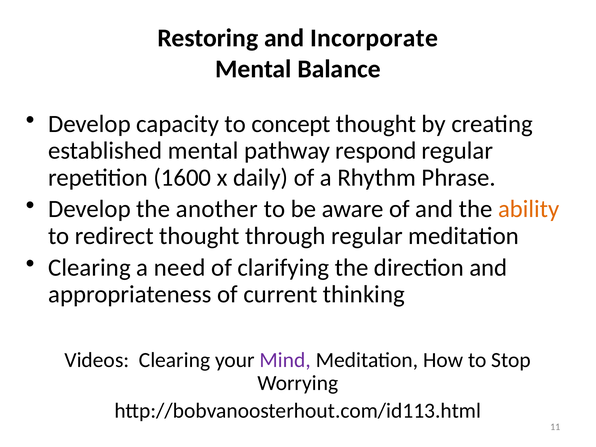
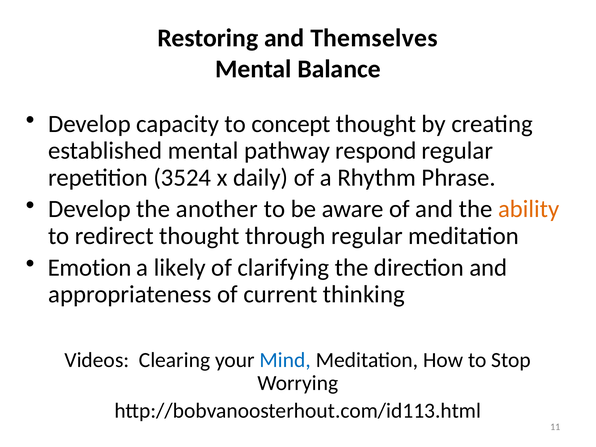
Incorporate: Incorporate -> Themselves
1600: 1600 -> 3524
Clearing at (89, 268): Clearing -> Emotion
need: need -> likely
Mind colour: purple -> blue
